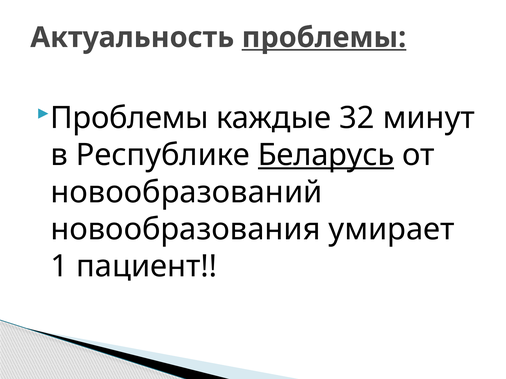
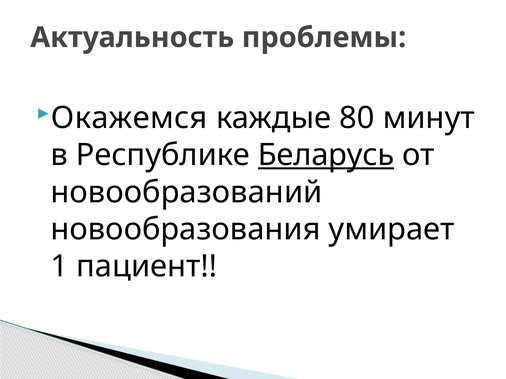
проблемы at (324, 38) underline: present -> none
Проблемы at (129, 118): Проблемы -> Окажемся
32: 32 -> 80
